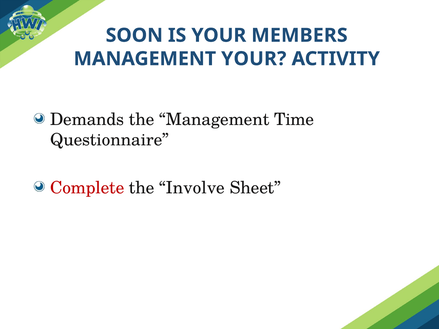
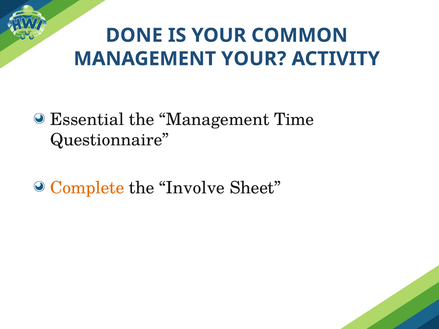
SOON: SOON -> DONE
MEMBERS: MEMBERS -> COMMON
Demands: Demands -> Essential
Complete colour: red -> orange
